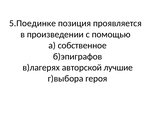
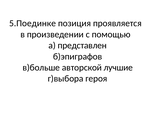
собственное: собственное -> представлен
в)лагерях: в)лагерях -> в)больше
